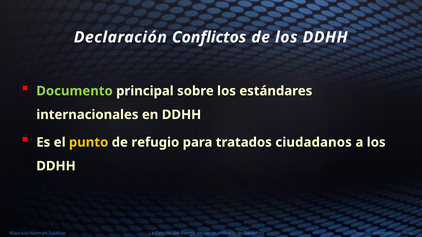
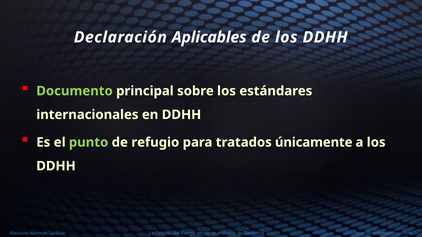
Conflictos: Conflictos -> Aplicables
punto colour: yellow -> light green
ciudadanos: ciudadanos -> únicamente
